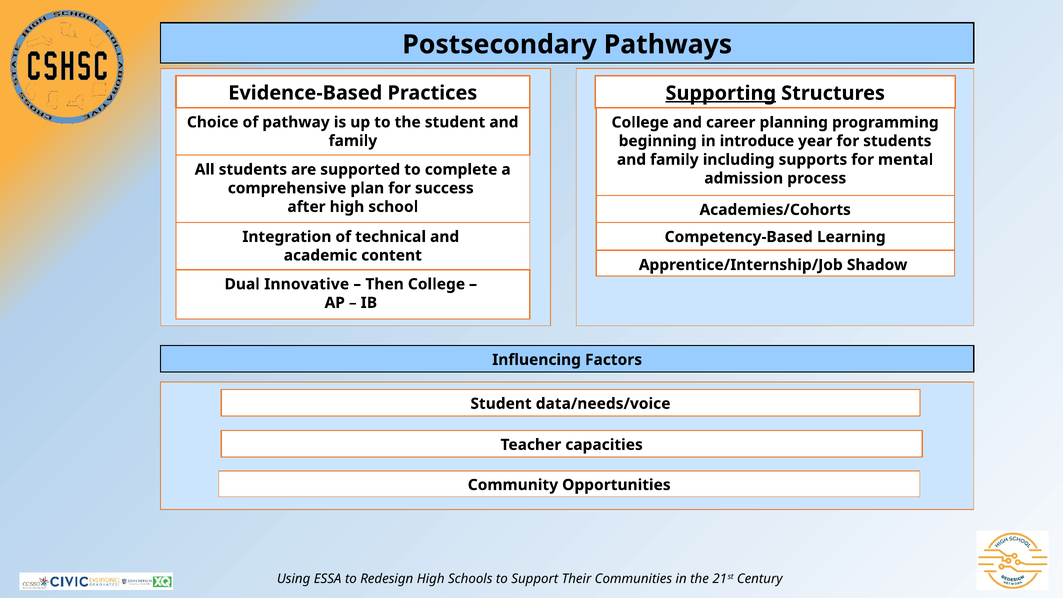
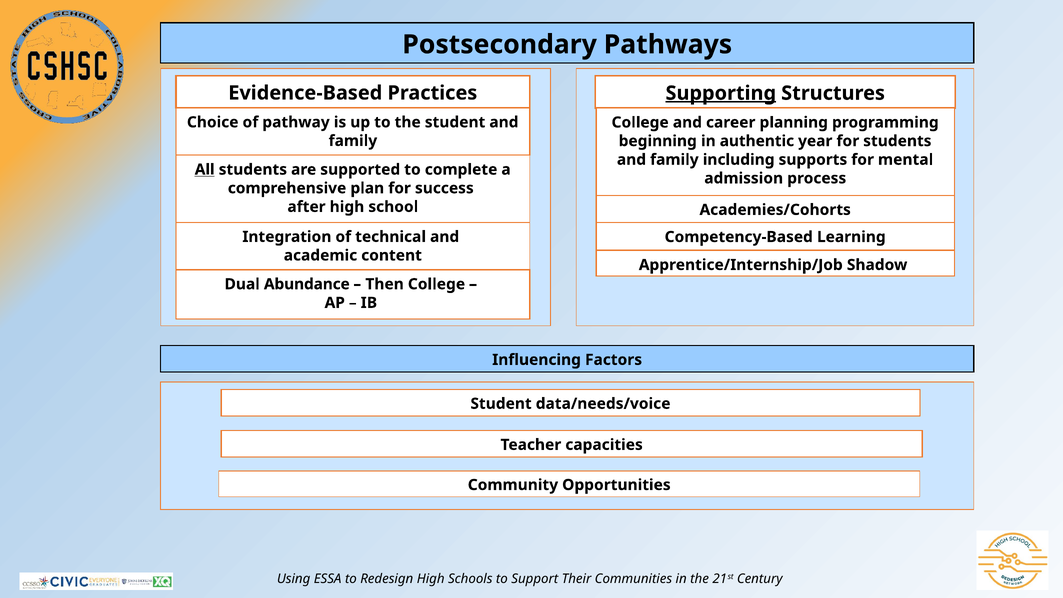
introduce: introduce -> authentic
All underline: none -> present
Innovative: Innovative -> Abundance
